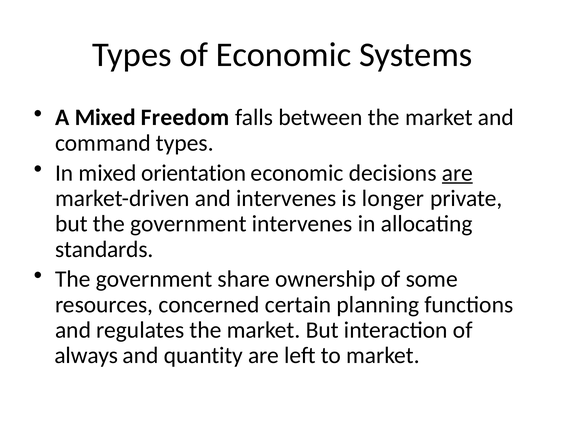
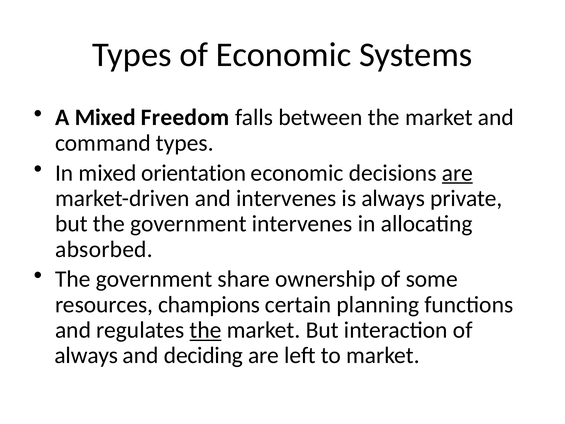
is longer: longer -> always
standards: standards -> absorbed
concerned: concerned -> champions
the at (206, 330) underline: none -> present
quantity: quantity -> deciding
